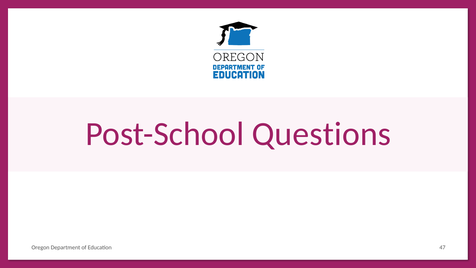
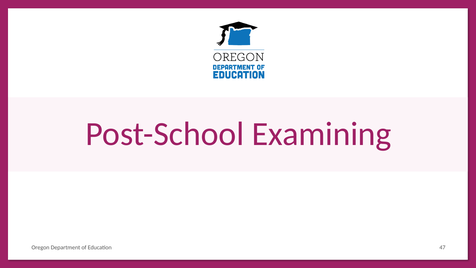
Questions: Questions -> Examining
